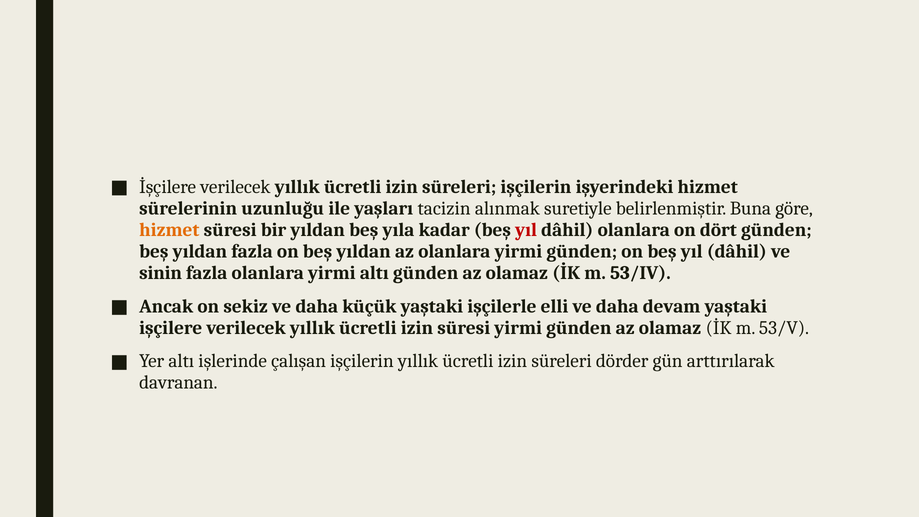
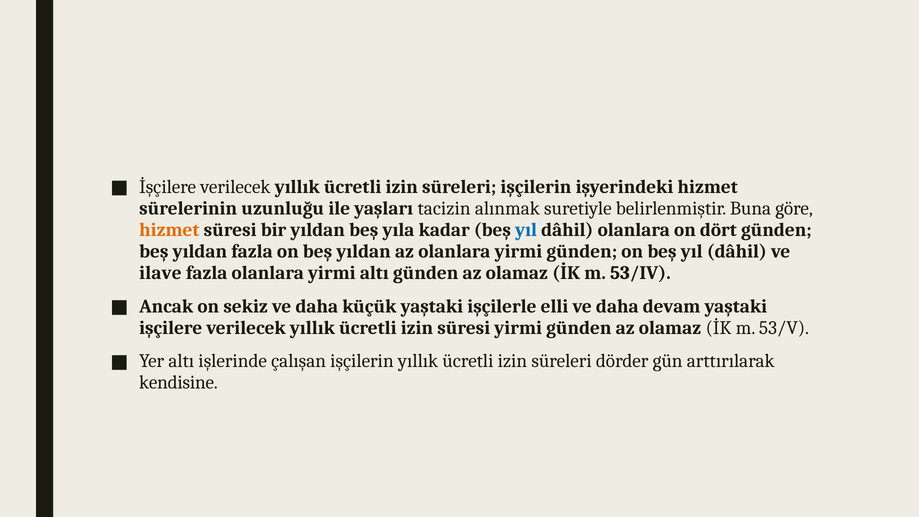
yıl at (526, 230) colour: red -> blue
sinin: sinin -> ilave
davranan: davranan -> kendisine
